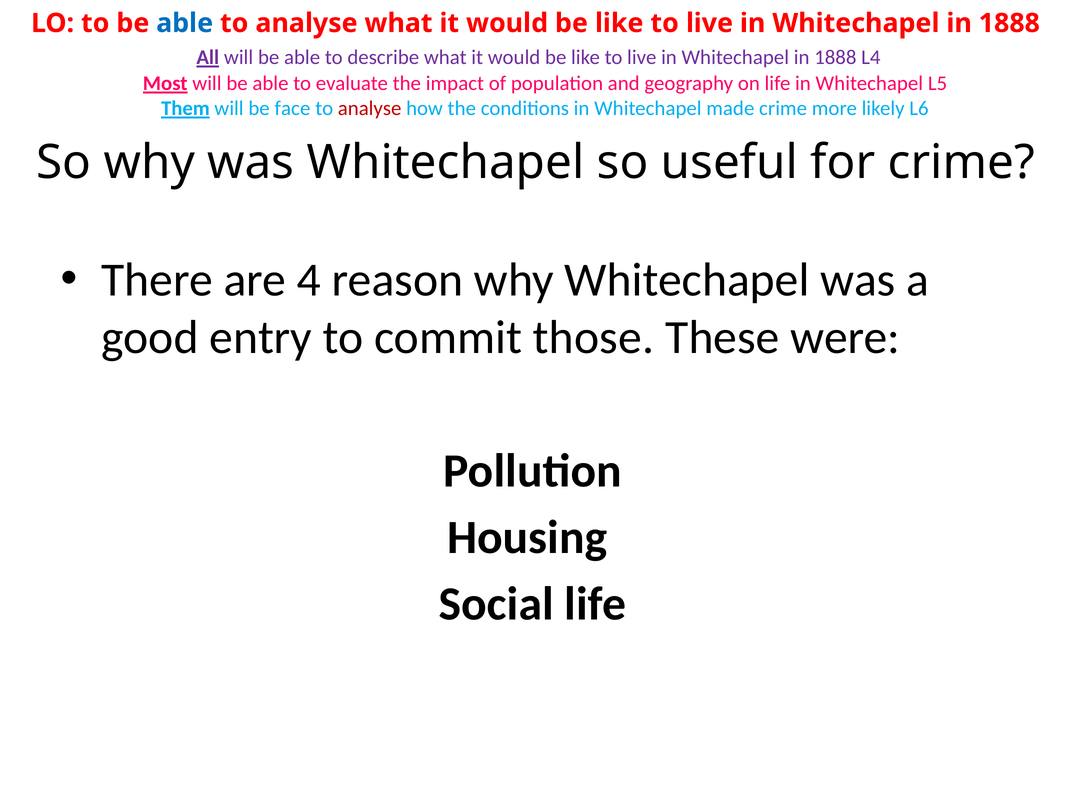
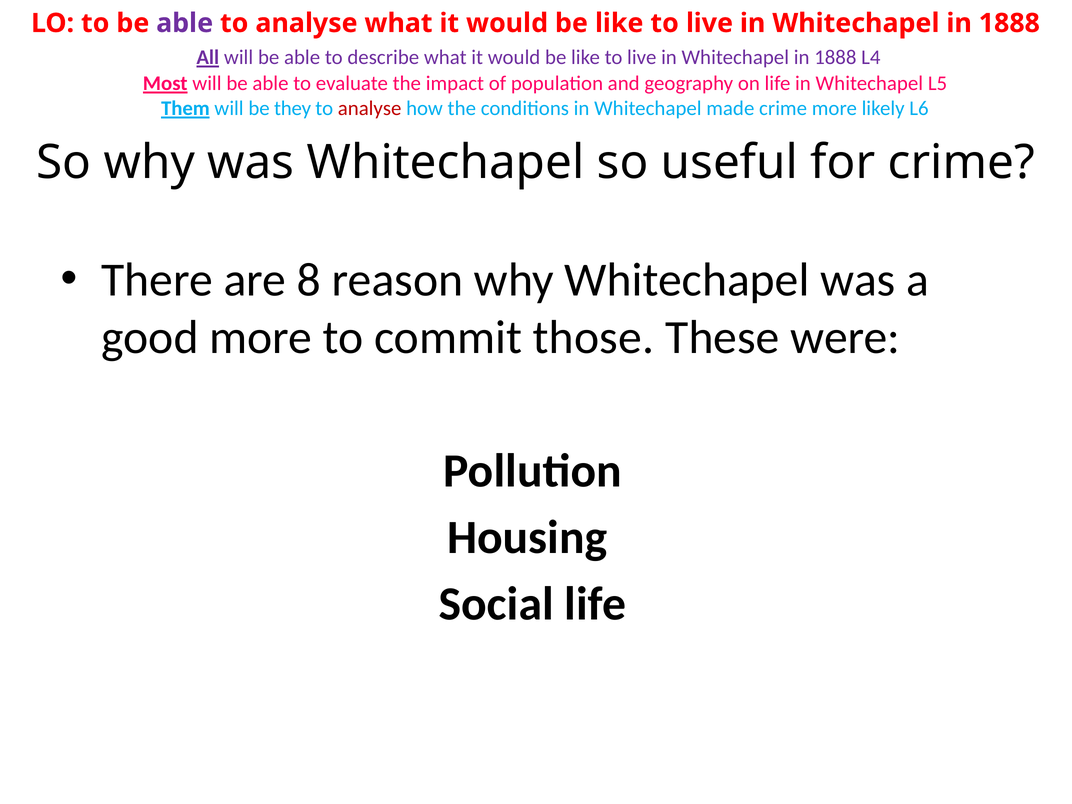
able at (185, 23) colour: blue -> purple
face: face -> they
4: 4 -> 8
good entry: entry -> more
